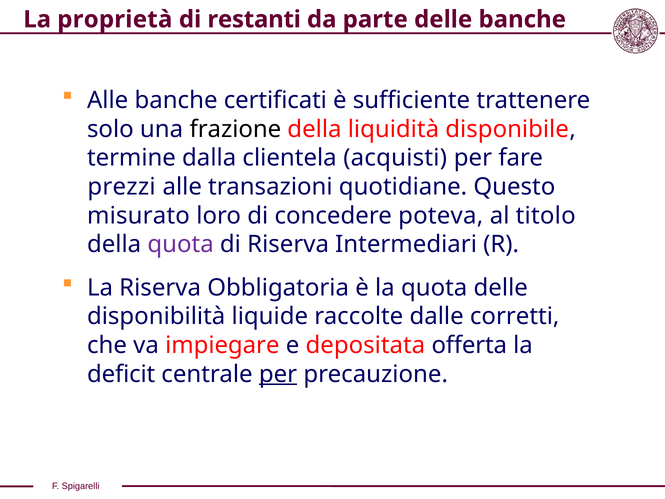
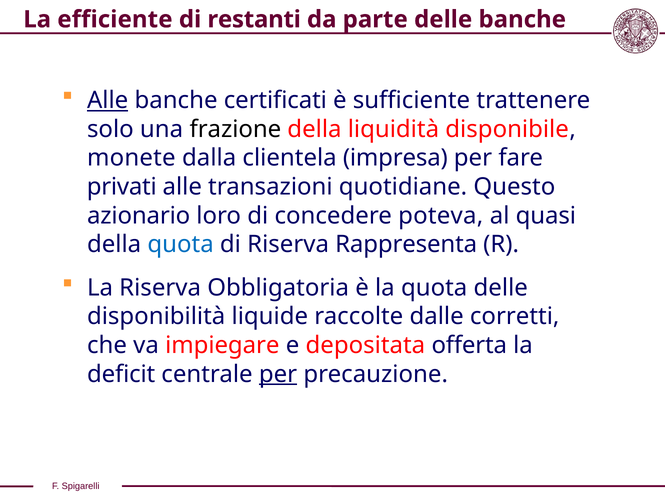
proprietà: proprietà -> efficiente
Alle at (108, 100) underline: none -> present
termine: termine -> monete
acquisti: acquisti -> impresa
prezzi: prezzi -> privati
misurato: misurato -> azionario
titolo: titolo -> quasi
quota at (181, 244) colour: purple -> blue
Intermediari: Intermediari -> Rappresenta
